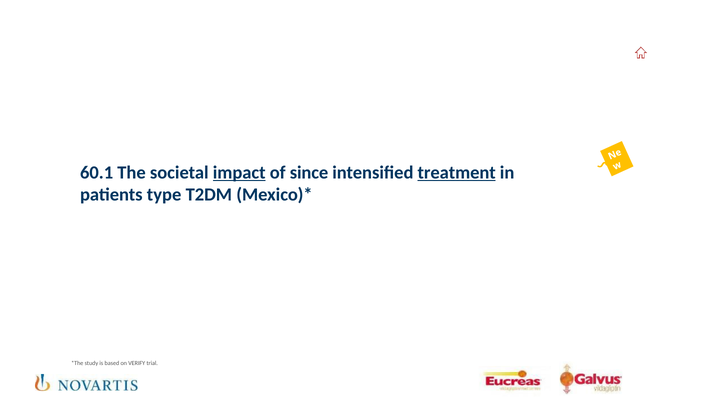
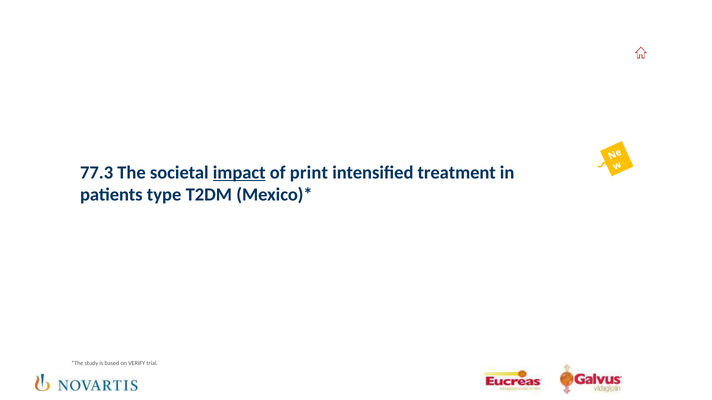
60.1: 60.1 -> 77.3
since: since -> print
treatment underline: present -> none
